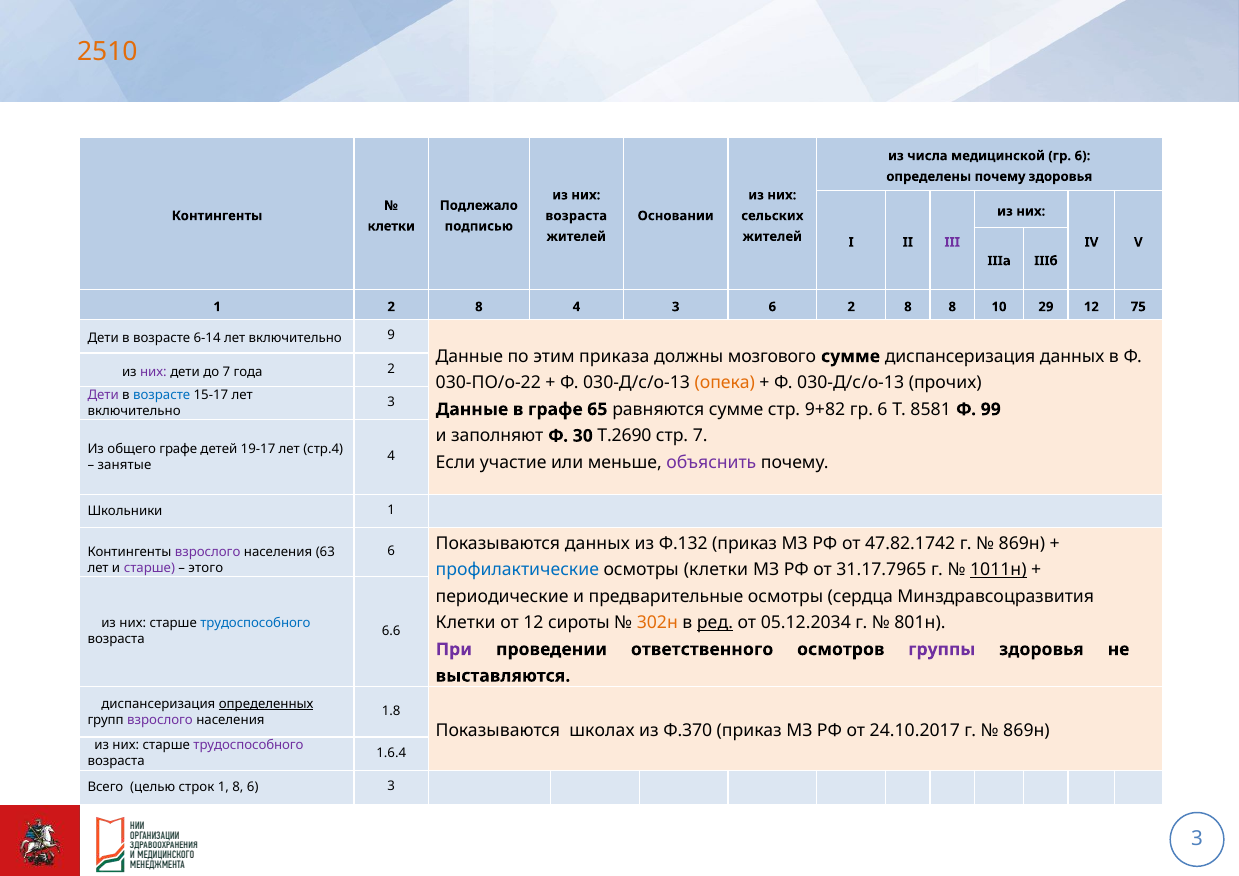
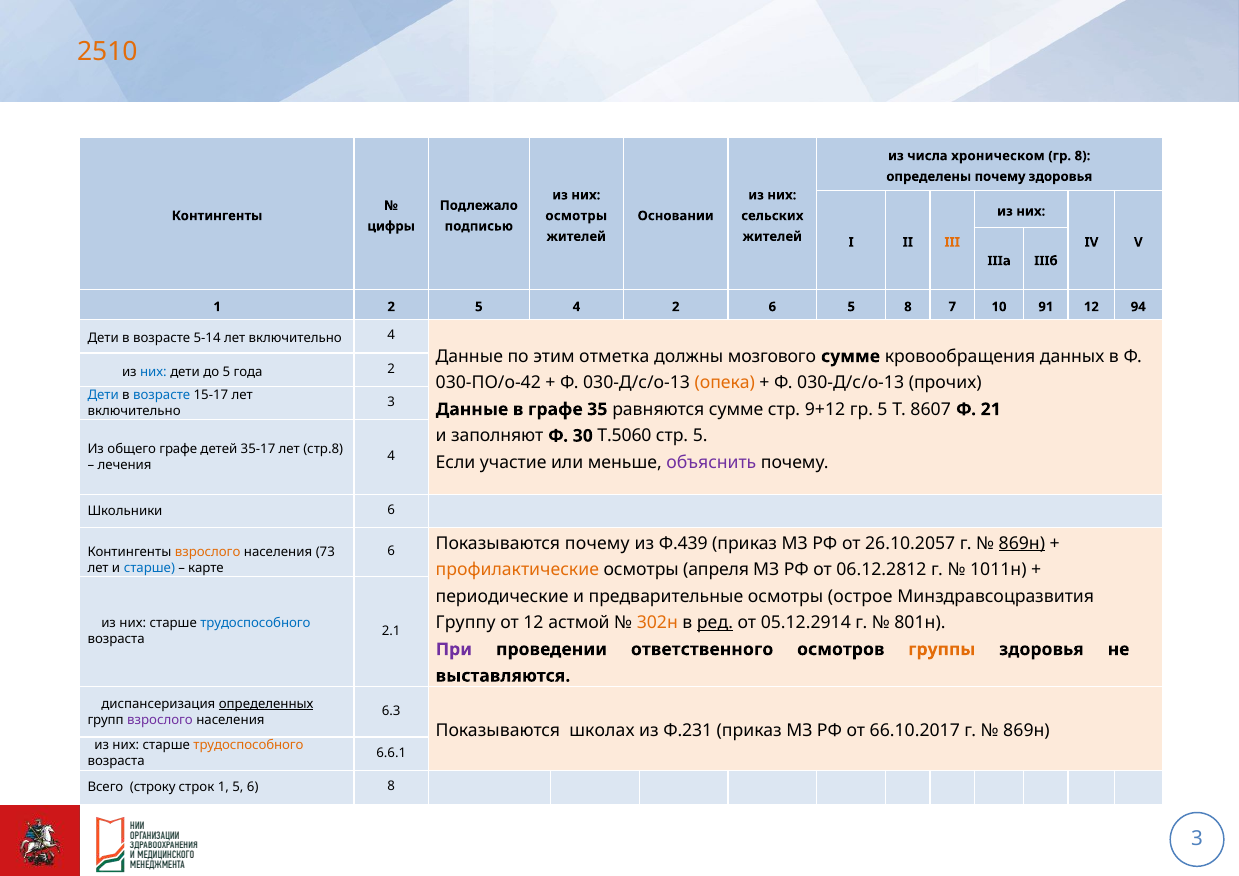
медицинской: медицинской -> хроническом
6 at (1082, 156): 6 -> 8
возраста at (576, 216): возраста -> осмотры
клетки at (391, 226): клетки -> цифры
III colour: purple -> orange
1 2 8: 8 -> 5
4 3: 3 -> 2
6 2: 2 -> 5
8 8: 8 -> 7
29: 29 -> 91
75: 75 -> 94
6-14: 6-14 -> 5-14
включительно 9: 9 -> 4
приказа: приказа -> отметка
сумме диспансеризация: диспансеризация -> кровообращения
них at (153, 372) colour: purple -> blue
до 7: 7 -> 5
030-ПО/о-22: 030-ПО/о-22 -> 030-ПО/о-42
Дети at (103, 395) colour: purple -> blue
65: 65 -> 35
9+82: 9+82 -> 9+12
6 at (883, 409): 6 -> 5
8581: 8581 -> 8607
99: 99 -> 21
Т.2690: Т.2690 -> Т.5060
стр 7: 7 -> 5
19-17: 19-17 -> 35-17
стр.4: стр.4 -> стр.8
занятые: занятые -> лечения
Школьники 1: 1 -> 6
Показываются данных: данных -> почему
Ф.132: Ф.132 -> Ф.439
47.82.1742: 47.82.1742 -> 26.10.2057
869н at (1022, 543) underline: none -> present
взрослого at (208, 552) colour: purple -> orange
63: 63 -> 73
старше at (149, 568) colour: purple -> blue
этого: этого -> карте
профилактические colour: blue -> orange
осмотры клетки: клетки -> апреля
31.17.7965: 31.17.7965 -> 06.12.2812
1011н underline: present -> none
сердца: сердца -> острое
Клетки at (466, 623): Клетки -> Группу
сироты: сироты -> астмой
05.12.2034: 05.12.2034 -> 05.12.2914
6.6: 6.6 -> 2.1
группы colour: purple -> orange
1.8: 1.8 -> 6.3
Ф.370: Ф.370 -> Ф.231
24.10.2017: 24.10.2017 -> 66.10.2017
трудоспособного at (248, 745) colour: purple -> orange
1.6.4: 1.6.4 -> 6.6.1
целью: целью -> строку
1 8: 8 -> 5
6 3: 3 -> 8
